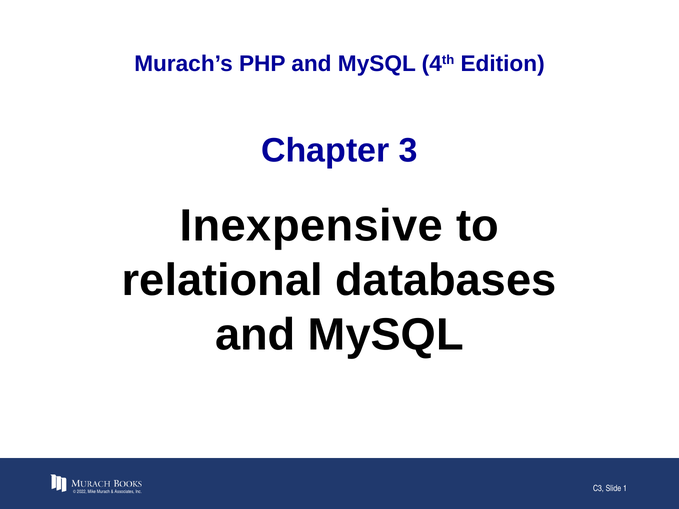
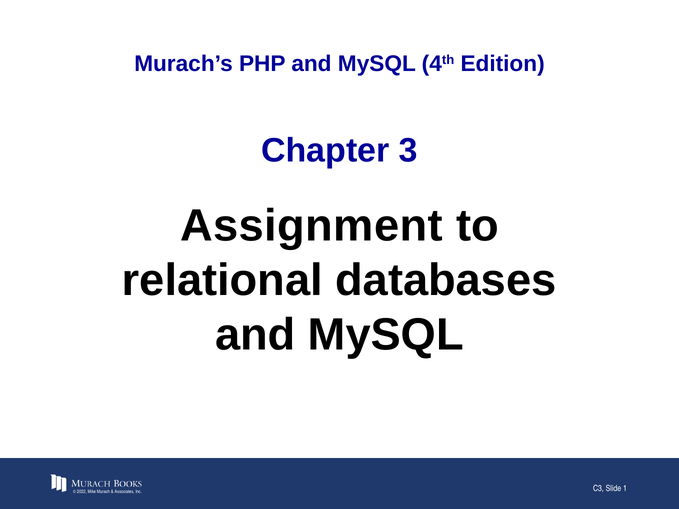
Inexpensive: Inexpensive -> Assignment
